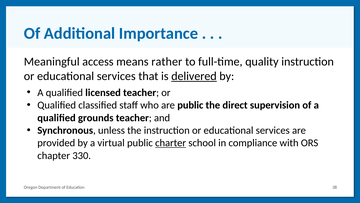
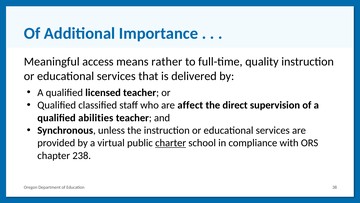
delivered underline: present -> none
are public: public -> affect
grounds: grounds -> abilities
330: 330 -> 238
